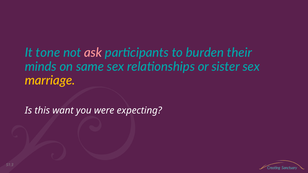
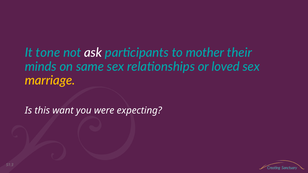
ask colour: pink -> white
burden: burden -> mother
sister: sister -> loved
